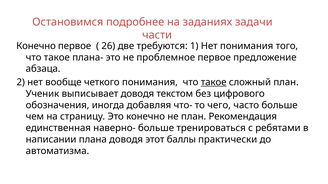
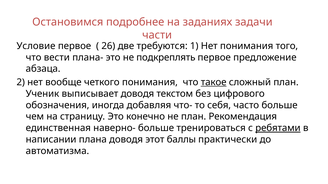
Конечно at (36, 46): Конечно -> Условие
такое at (57, 58): такое -> вести
проблемное: проблемное -> подкреплять
чего: чего -> себя
ребятами underline: none -> present
